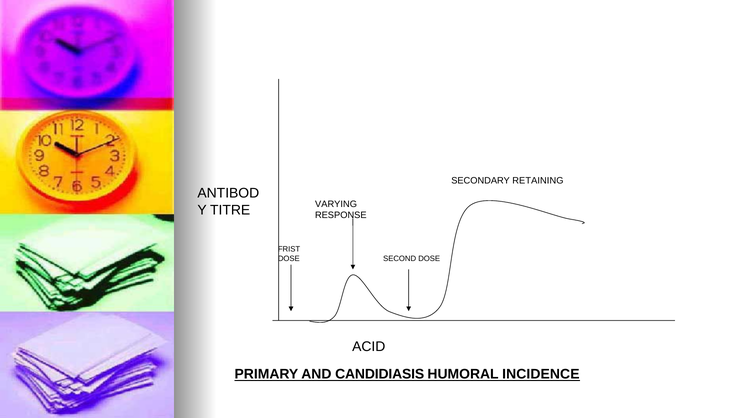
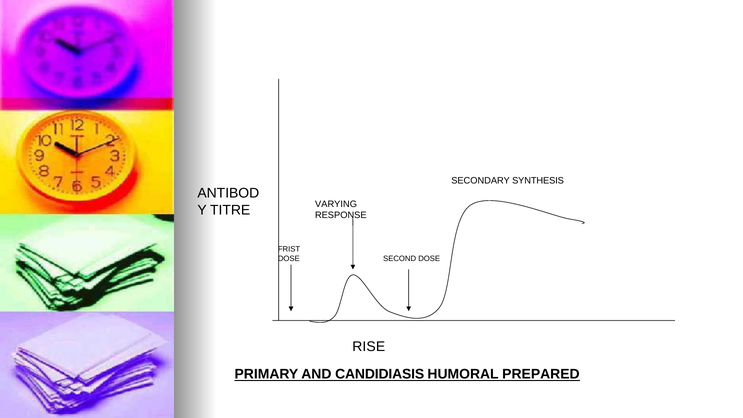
RETAINING: RETAINING -> SYNTHESIS
ACID: ACID -> RISE
INCIDENCE: INCIDENCE -> PREPARED
